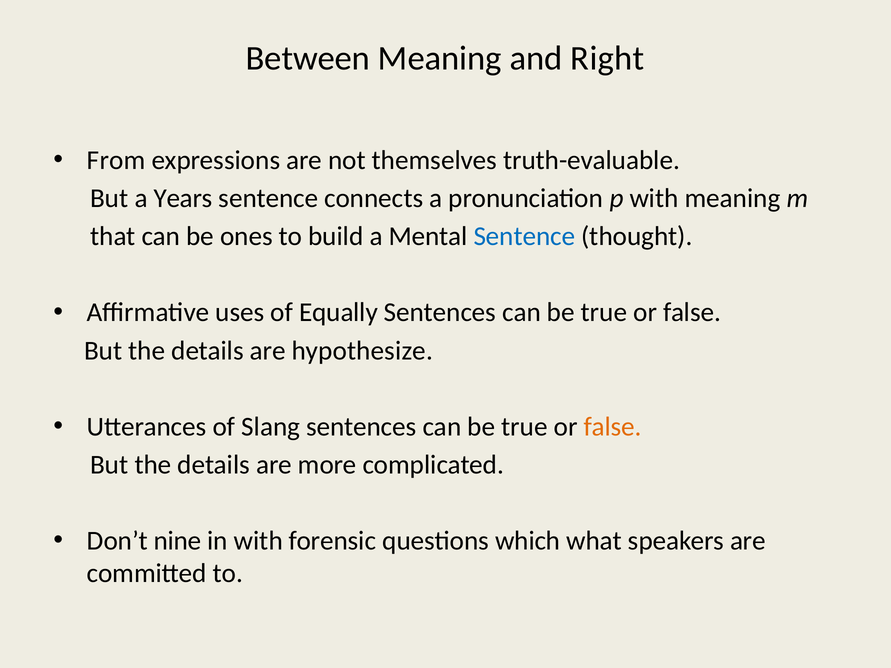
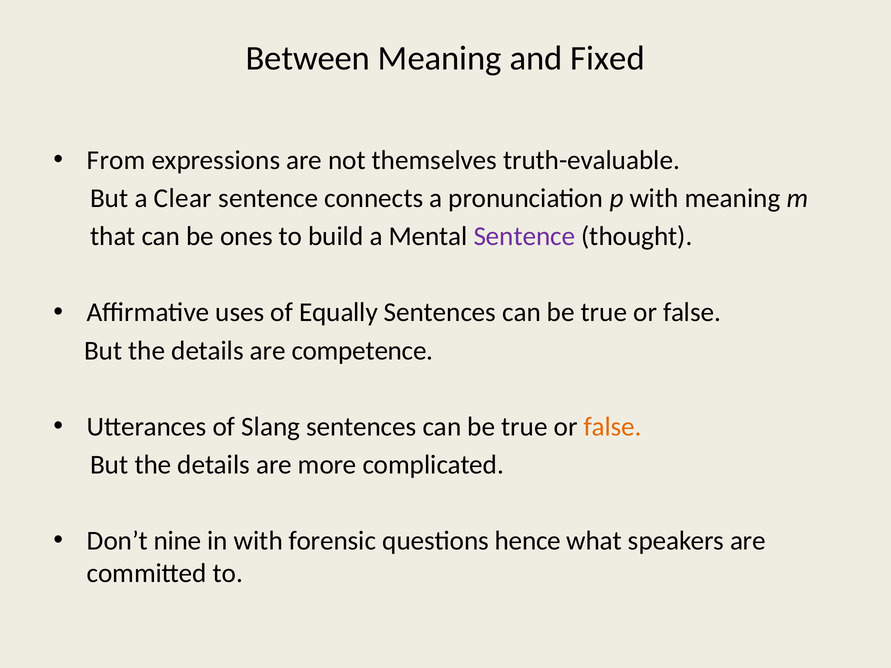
Right: Right -> Fixed
Years: Years -> Clear
Sentence at (524, 236) colour: blue -> purple
hypothesize: hypothesize -> competence
which: which -> hence
